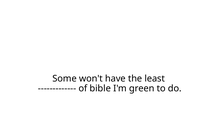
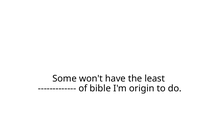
green: green -> origin
